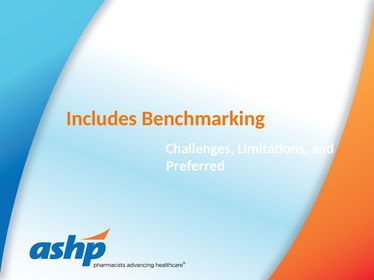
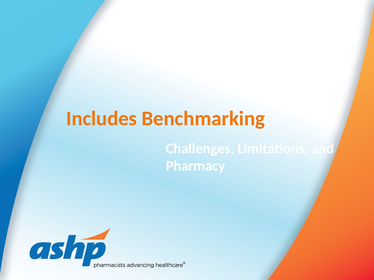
Preferred: Preferred -> Pharmacy
